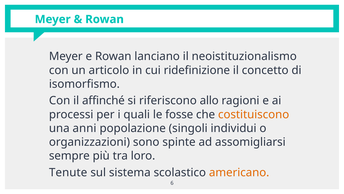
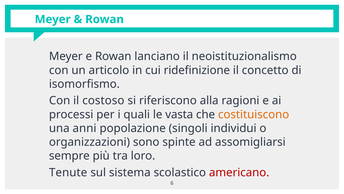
affinché: affinché -> costoso
allo: allo -> alla
fosse: fosse -> vasta
americano colour: orange -> red
